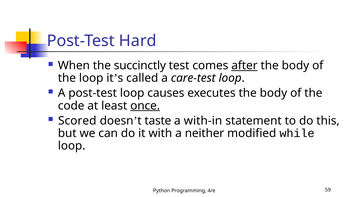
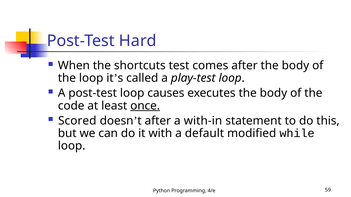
succinctly: succinctly -> shortcuts
after at (244, 66) underline: present -> none
care-test: care-test -> play-test
taste at (158, 121): taste -> after
neither: neither -> default
